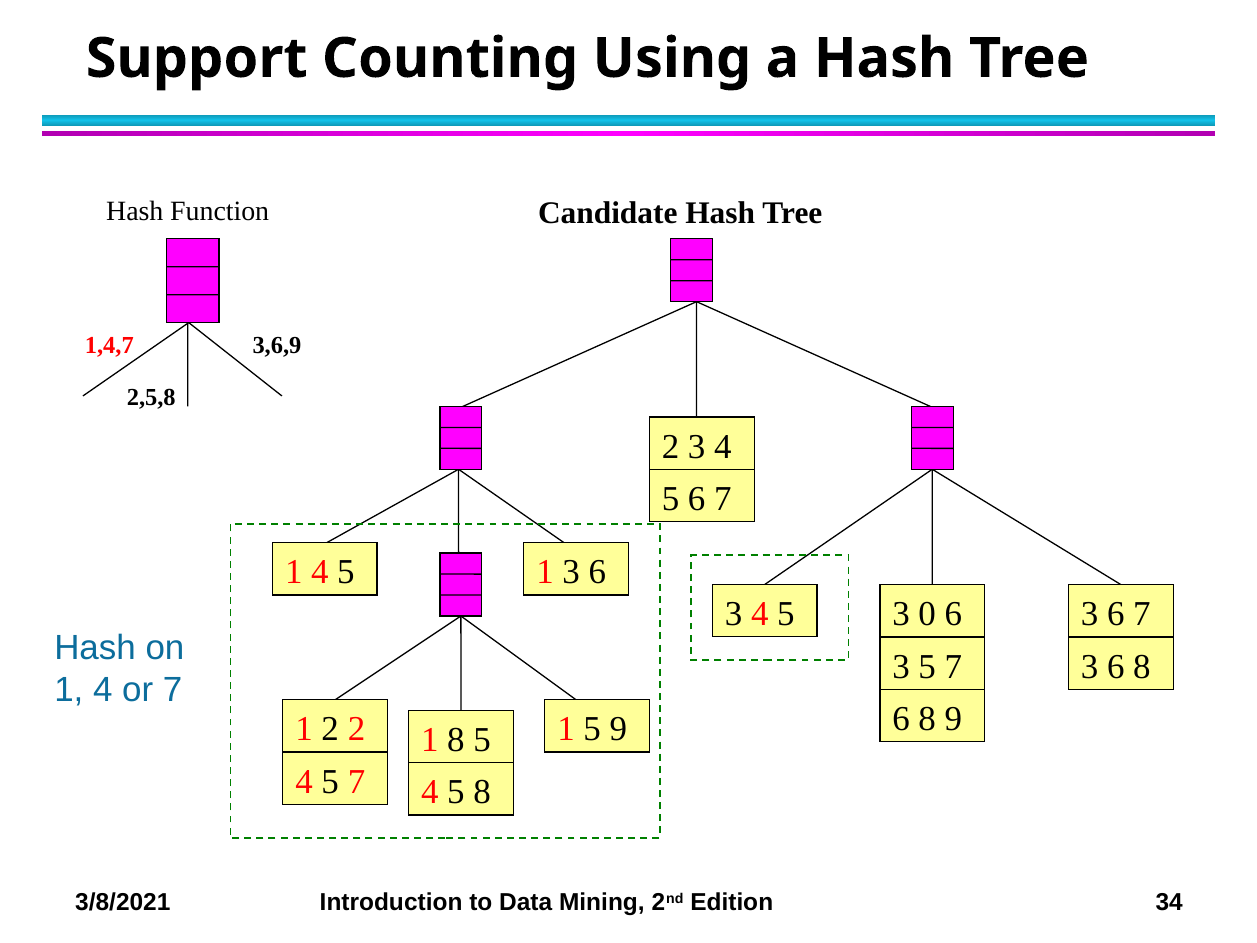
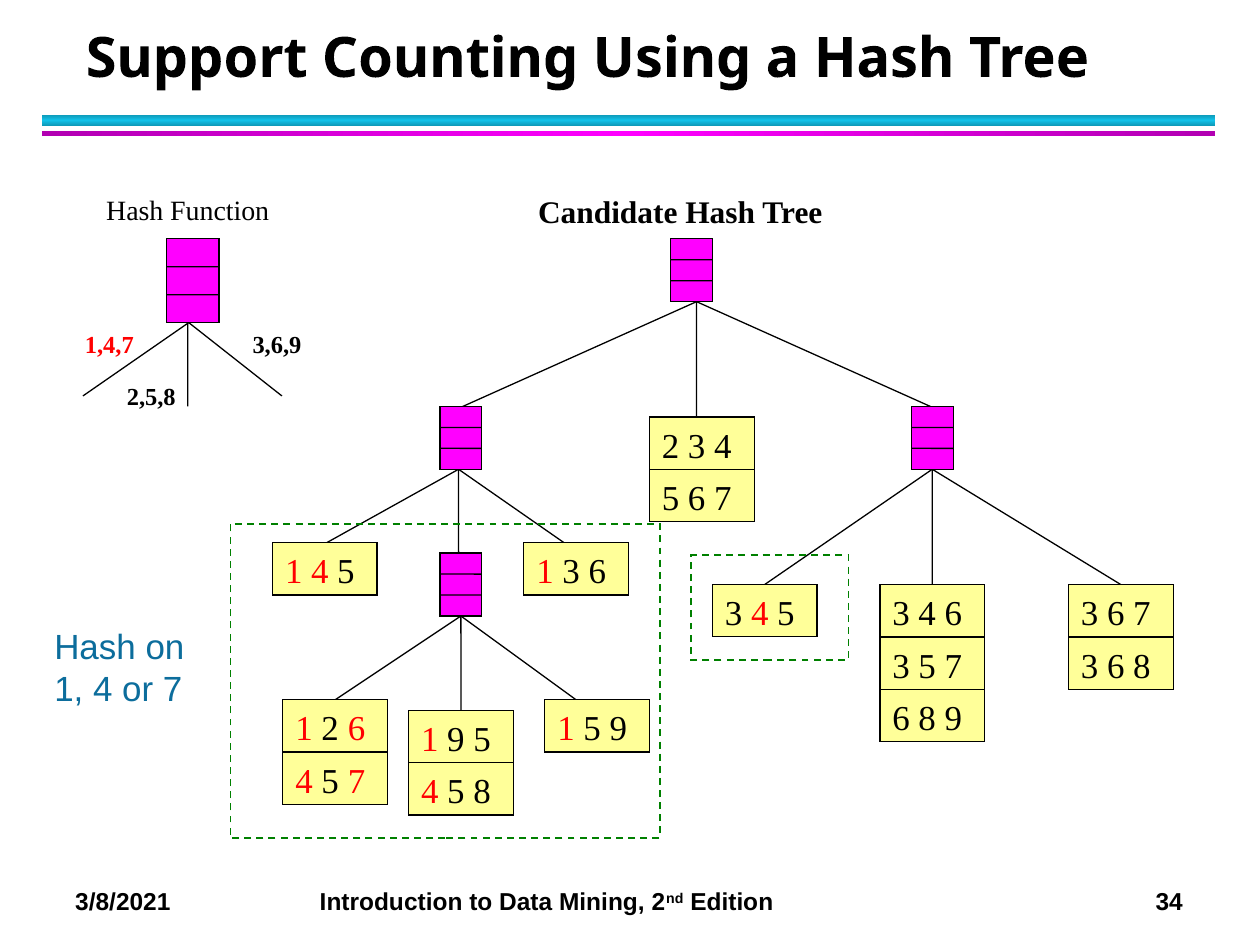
0 at (927, 614): 0 -> 4
2 2: 2 -> 6
1 8: 8 -> 9
